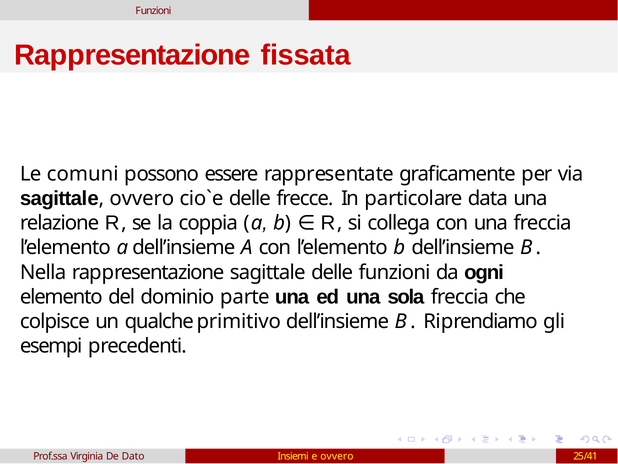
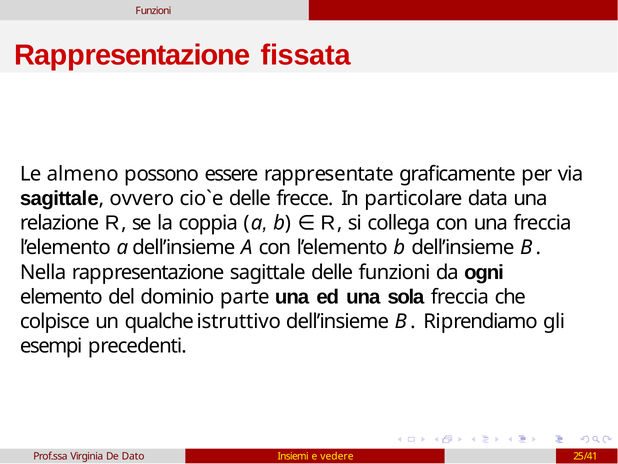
comuni: comuni -> almeno
primitivo: primitivo -> istruttivo
e ovvero: ovvero -> vedere
